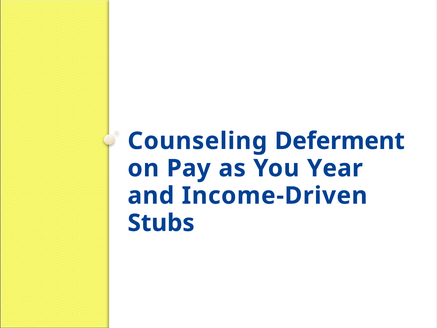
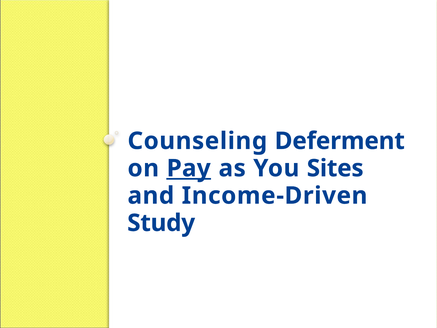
Pay underline: none -> present
Year: Year -> Sites
Stubs: Stubs -> Study
